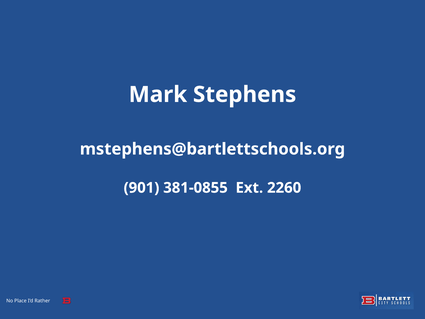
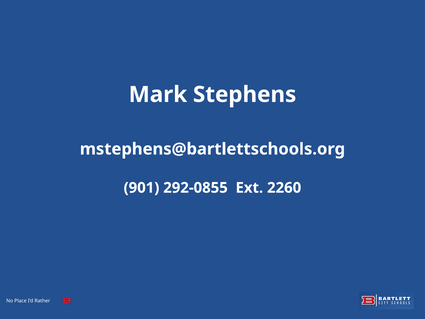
381-0855: 381-0855 -> 292-0855
